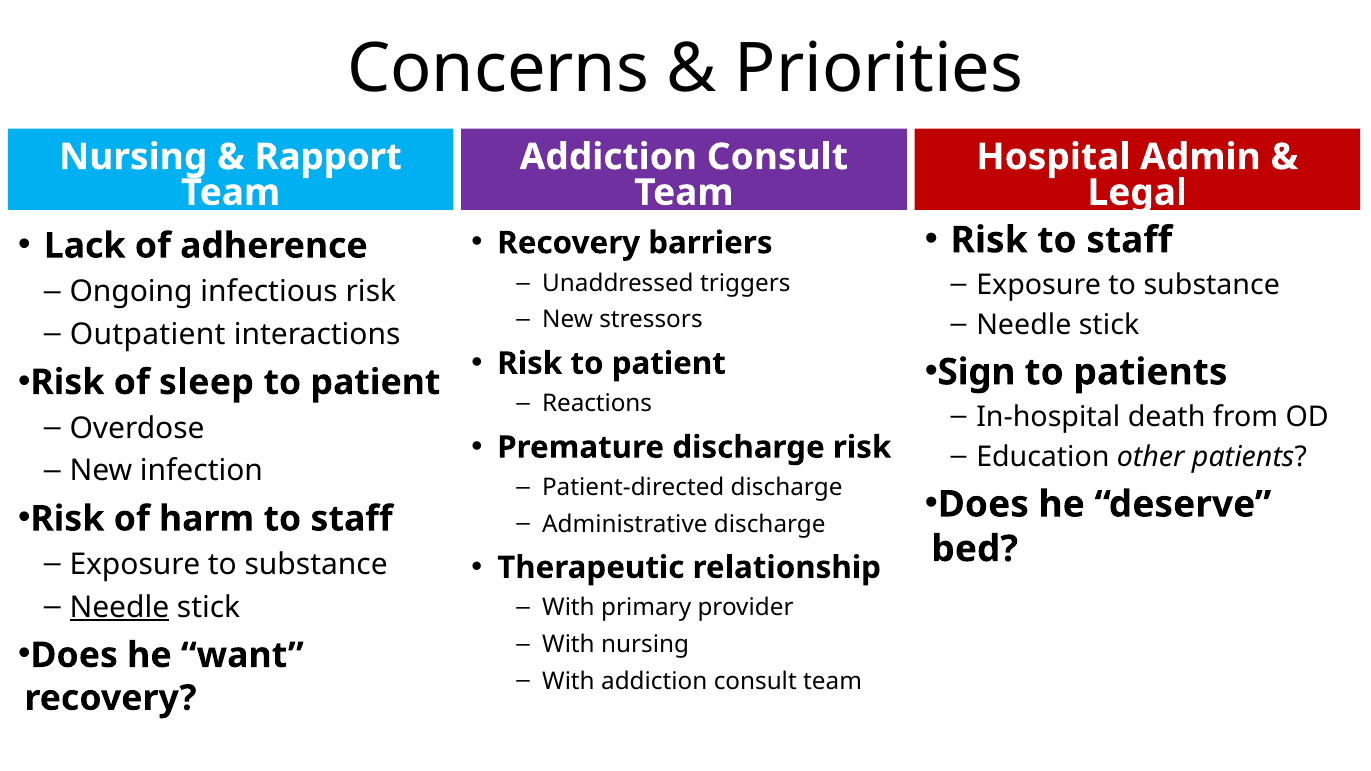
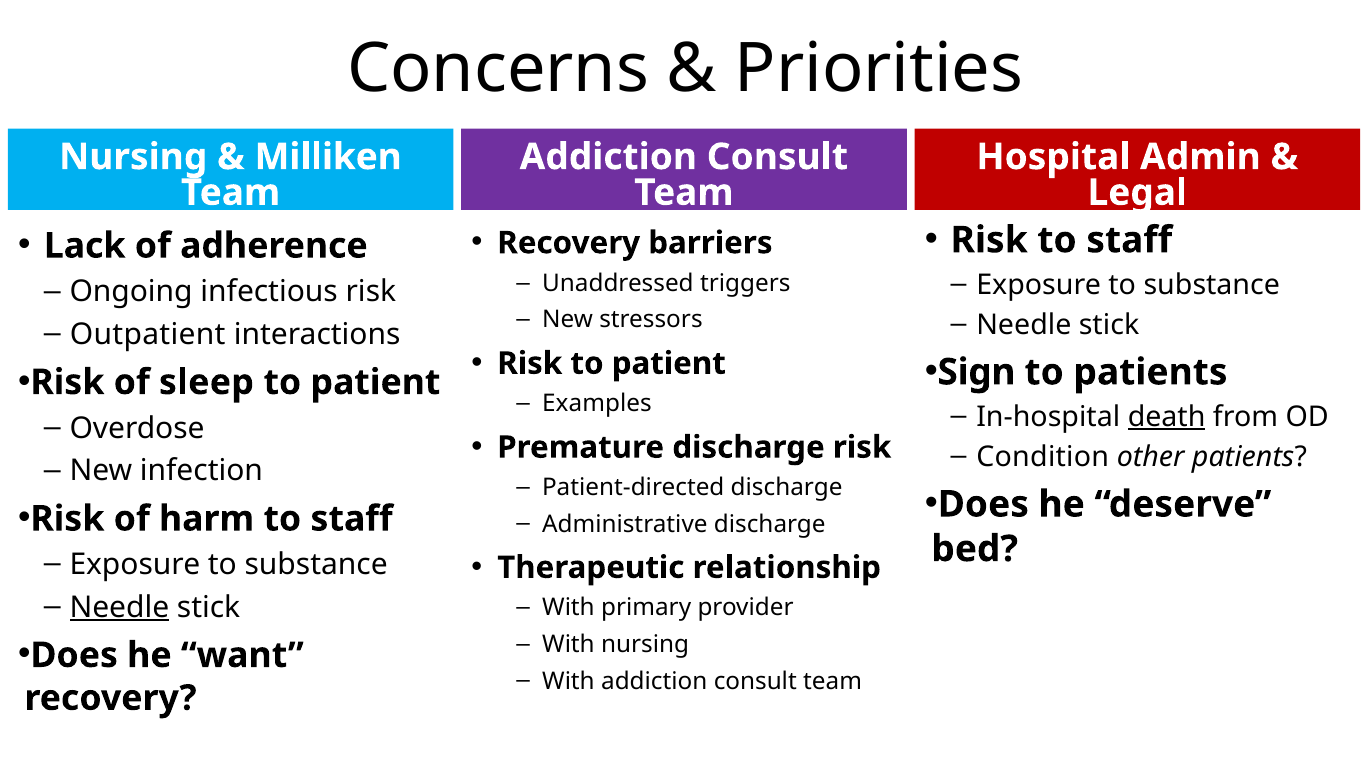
Rapport: Rapport -> Milliken
Reactions: Reactions -> Examples
death underline: none -> present
Education: Education -> Condition
